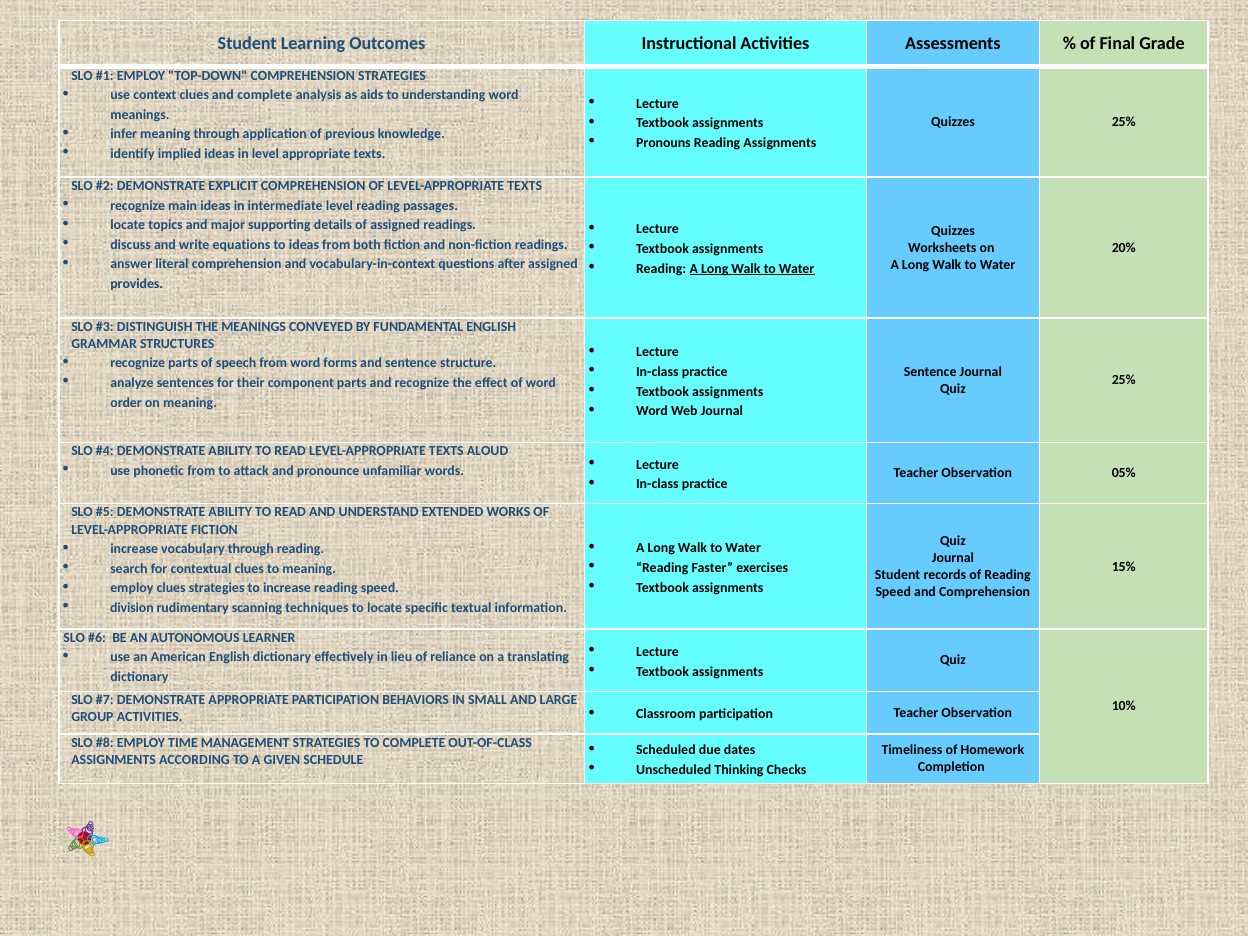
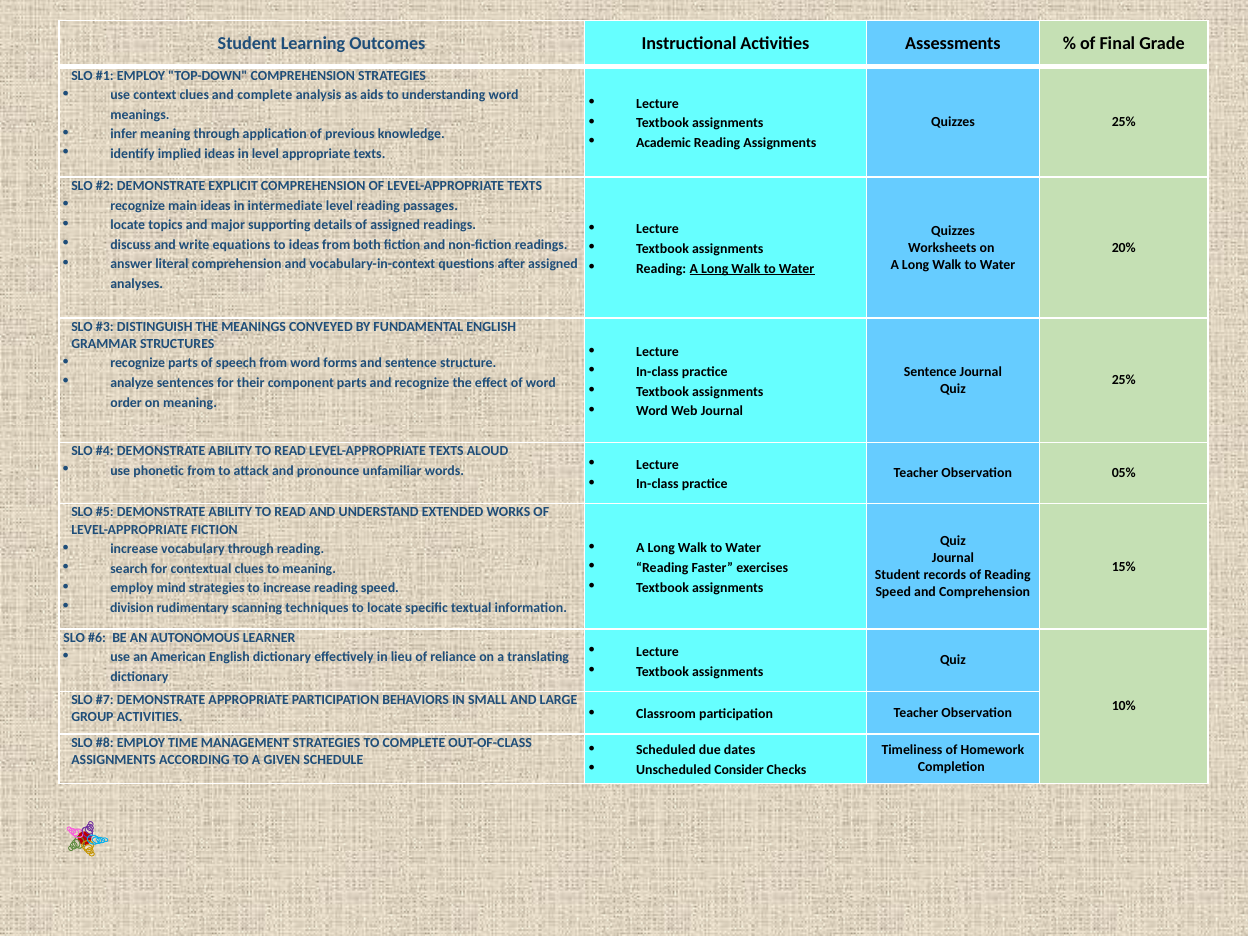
Pronouns: Pronouns -> Academic
provides: provides -> analyses
employ clues: clues -> mind
Thinking: Thinking -> Consider
